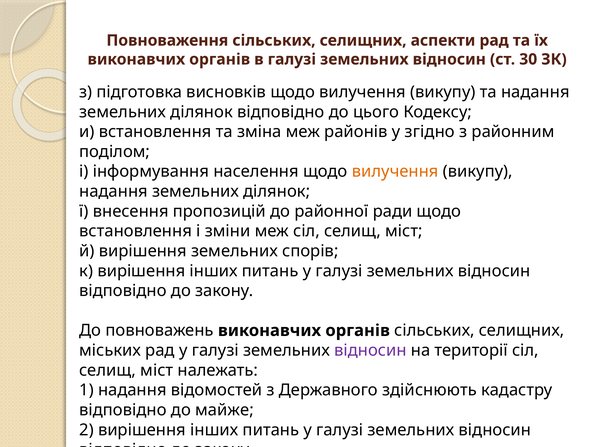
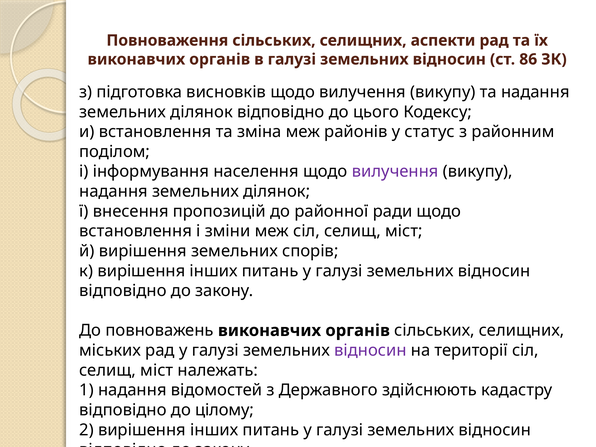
30: 30 -> 86
згідно: згідно -> статус
вилучення at (395, 172) colour: orange -> purple
майже: майже -> цілому
